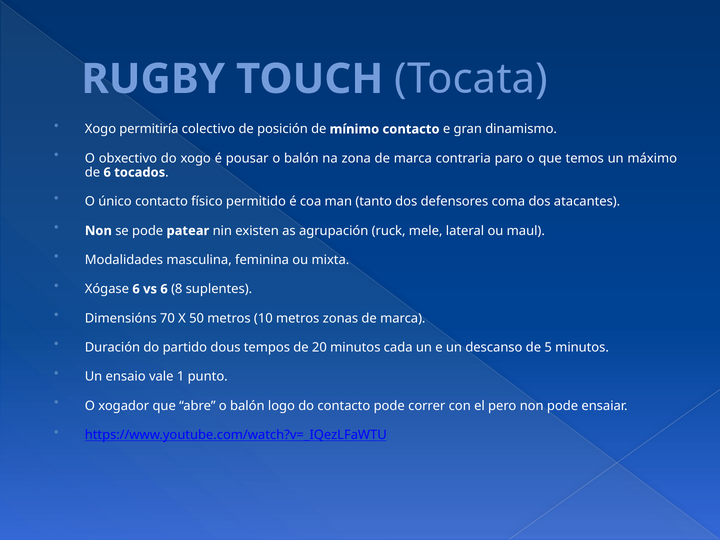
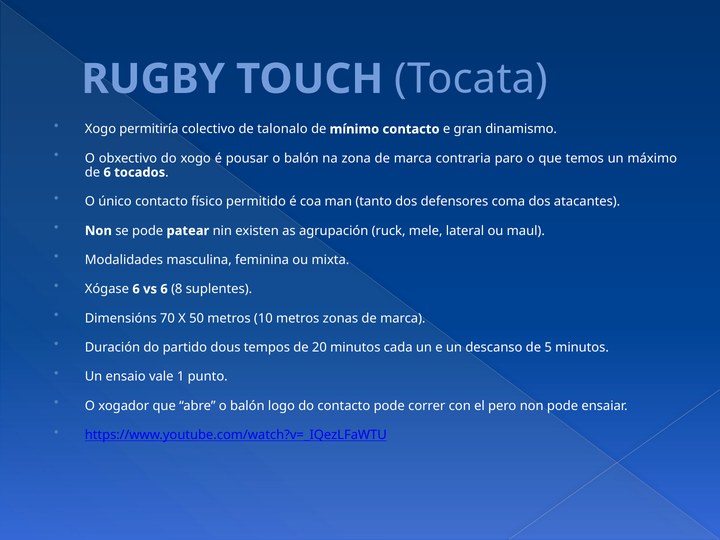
posición: posición -> talonalo
